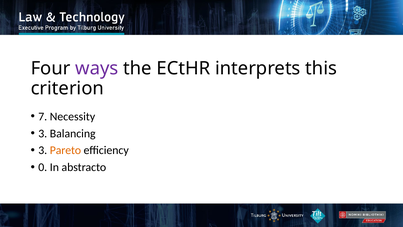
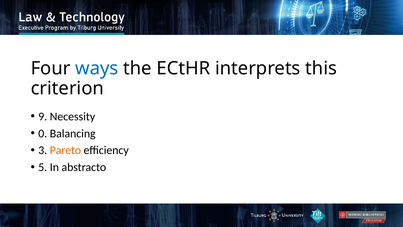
ways colour: purple -> blue
7: 7 -> 9
3 at (43, 133): 3 -> 0
0: 0 -> 5
